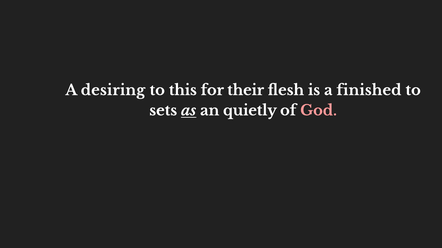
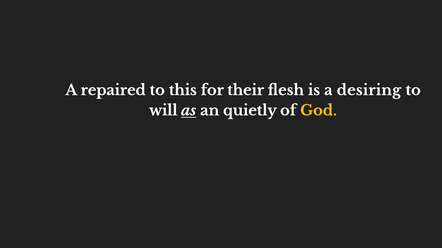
desiring: desiring -> repaired
finished: finished -> desiring
sets: sets -> will
God colour: pink -> yellow
